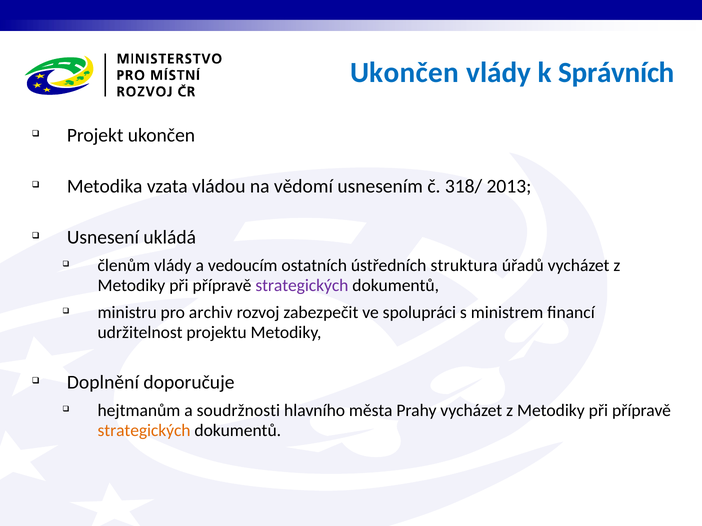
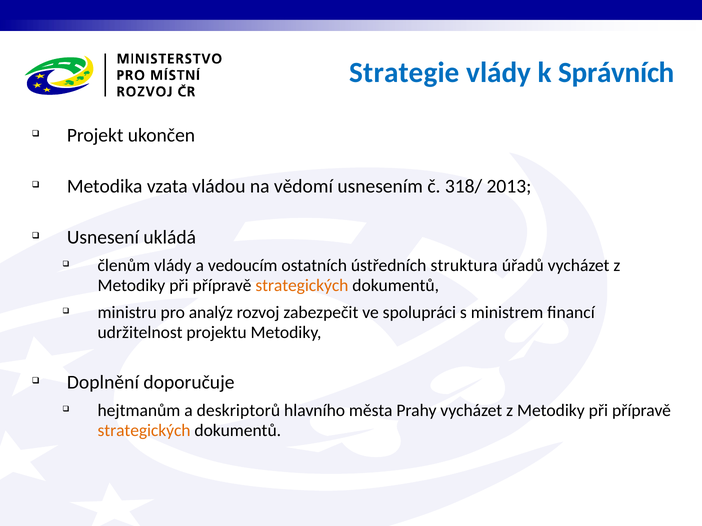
Ukončen at (404, 72): Ukončen -> Strategie
strategických at (302, 286) colour: purple -> orange
archiv: archiv -> analýz
soudržnosti: soudržnosti -> deskriptorů
